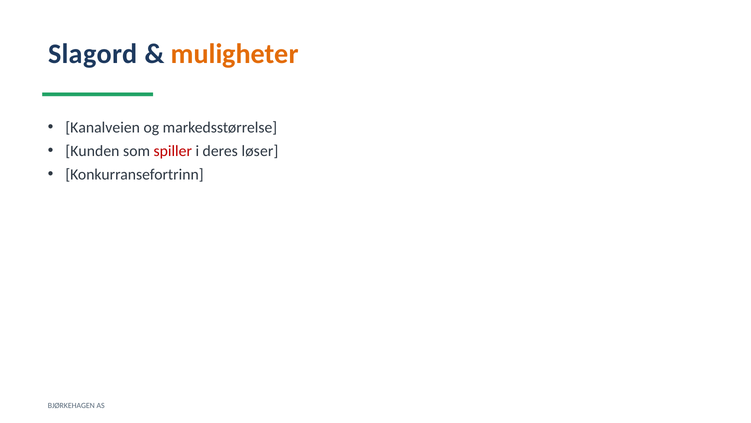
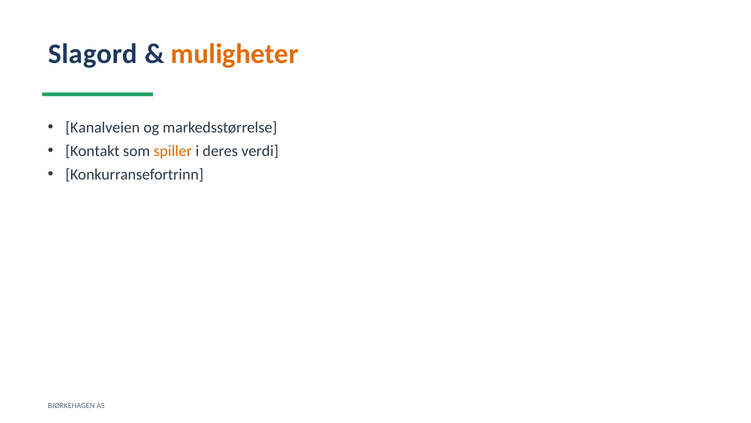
Kunden: Kunden -> Kontakt
spiller colour: red -> orange
løser: løser -> verdi
